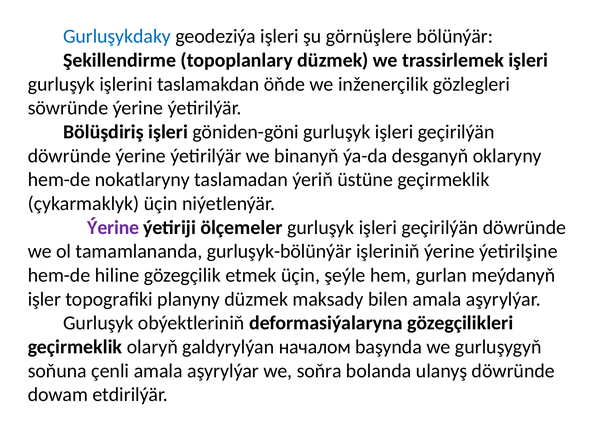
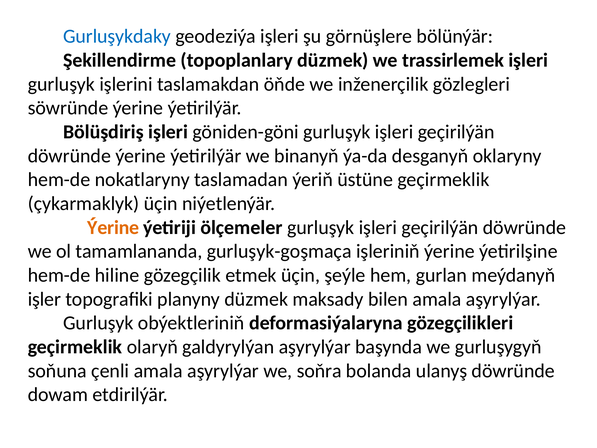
Ýerine at (113, 227) colour: purple -> orange
gurluşyk-bölünýär: gurluşyk-bölünýär -> gurluşyk-goşmaça
galdyrylýan началом: началом -> aşyrylýar
